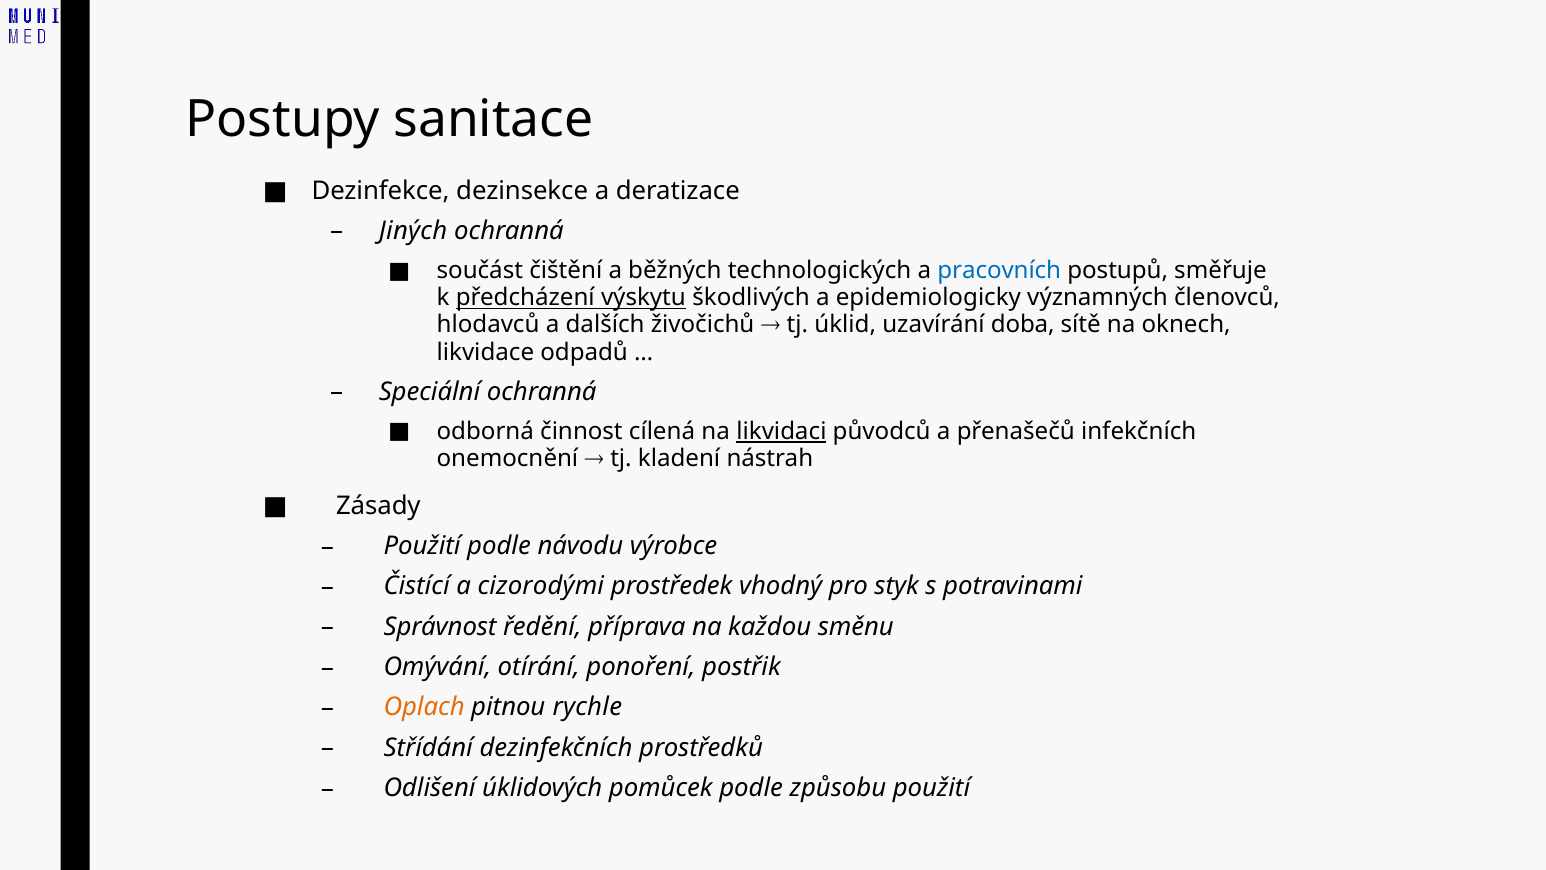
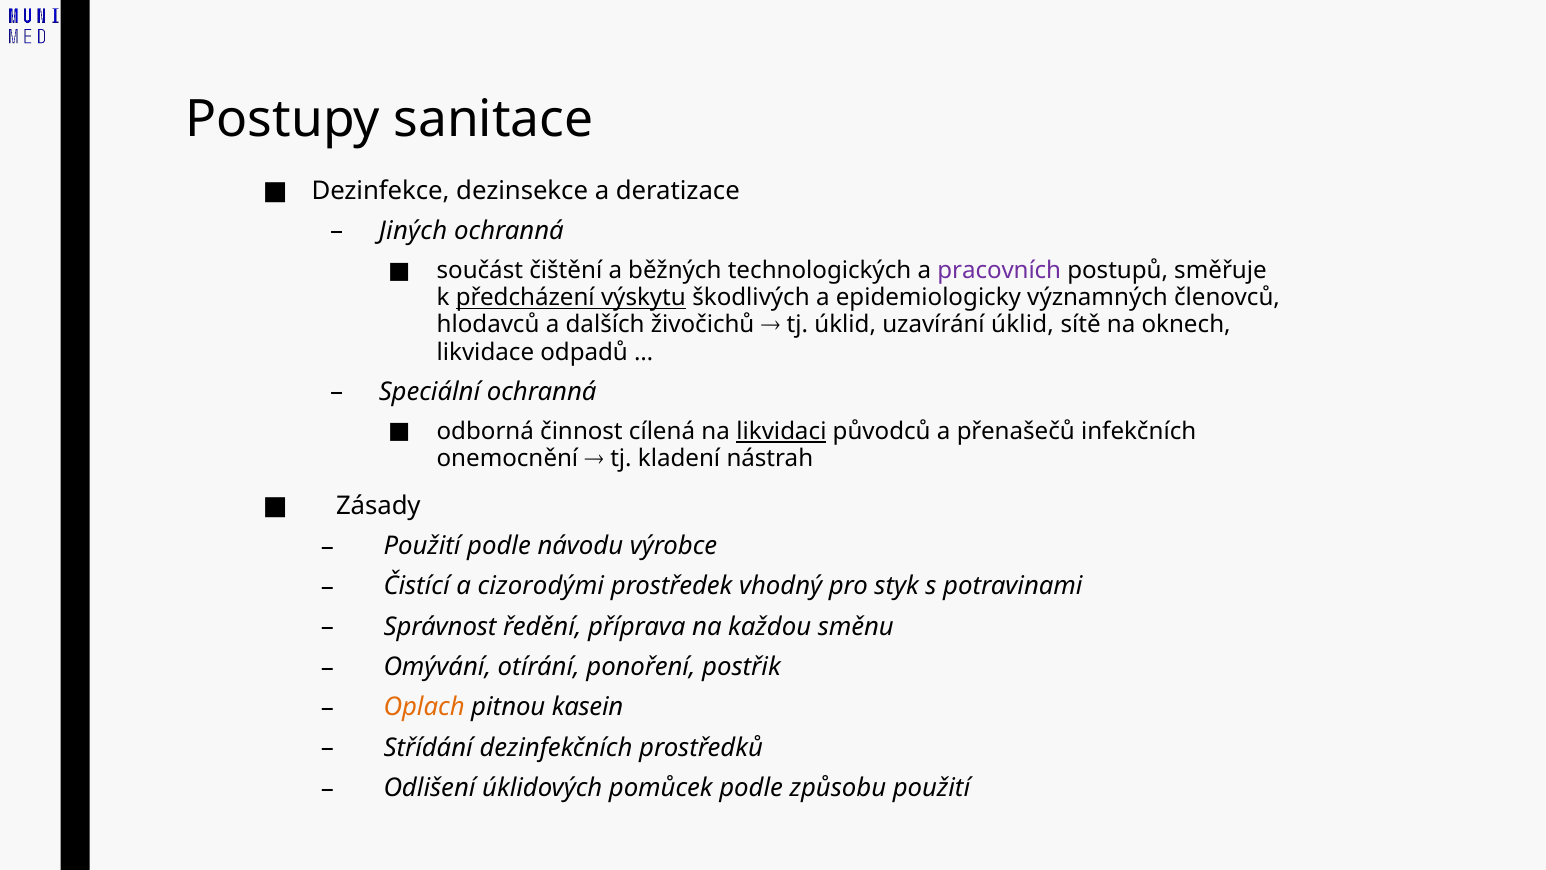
pracovních colour: blue -> purple
uzavírání doba: doba -> úklid
rychle: rychle -> kasein
